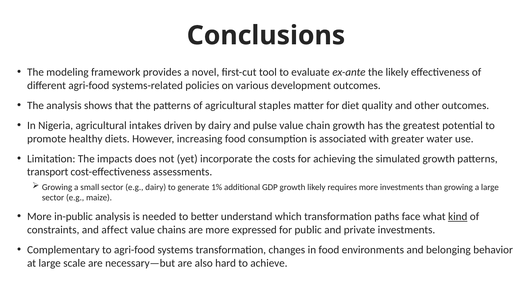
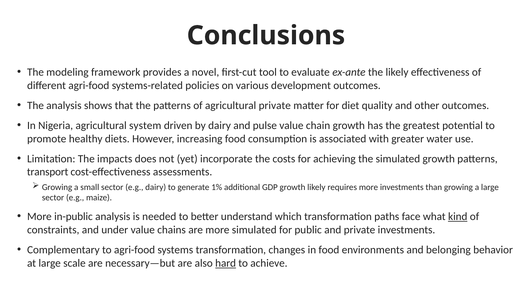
agricultural staples: staples -> private
intakes: intakes -> system
affect: affect -> under
more expressed: expressed -> simulated
hard underline: none -> present
